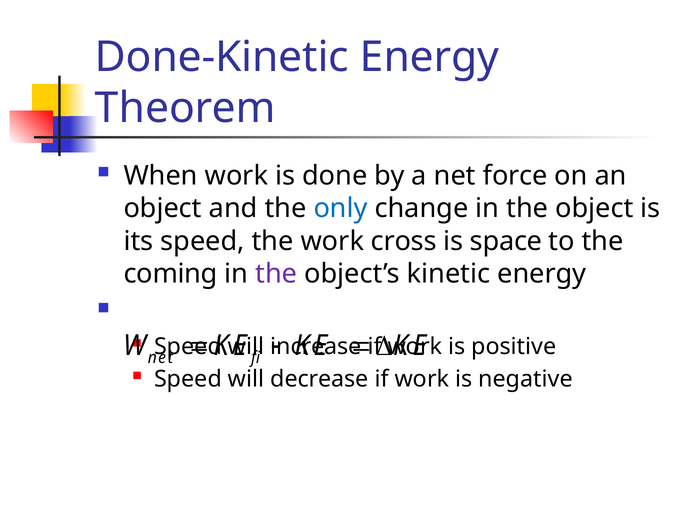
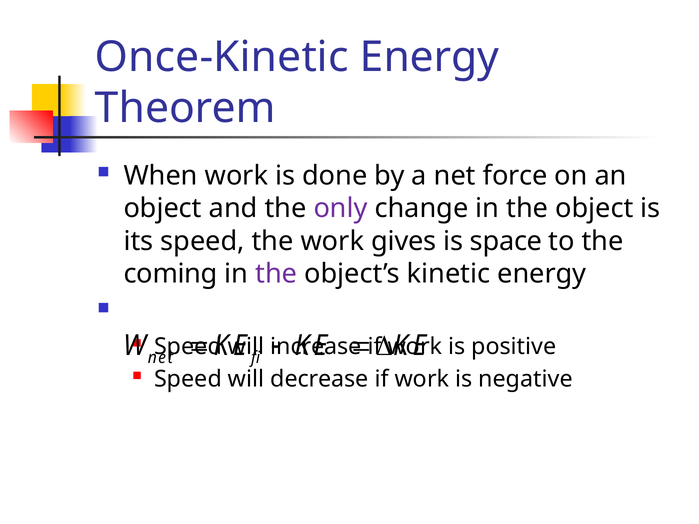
Done-Kinetic: Done-Kinetic -> Once-Kinetic
only colour: blue -> purple
cross: cross -> gives
